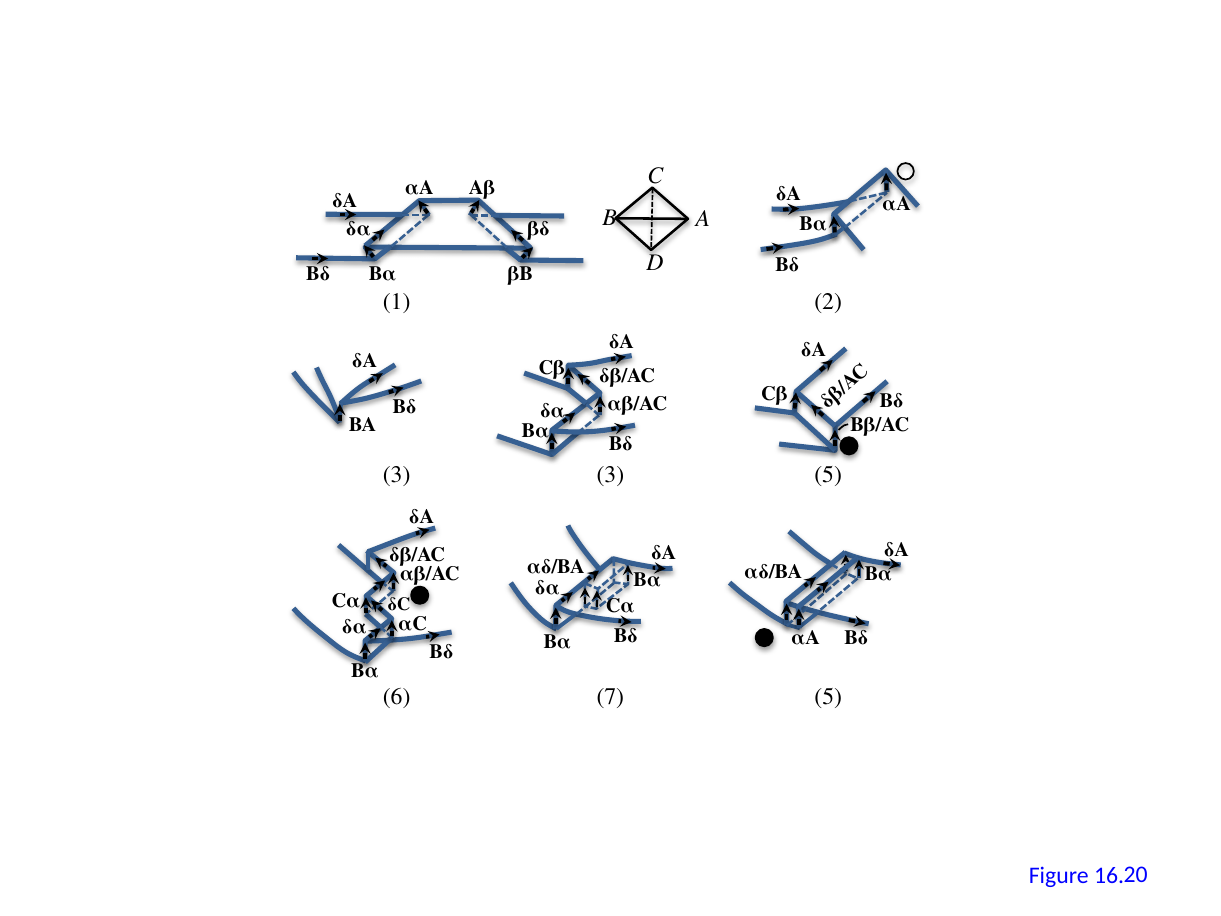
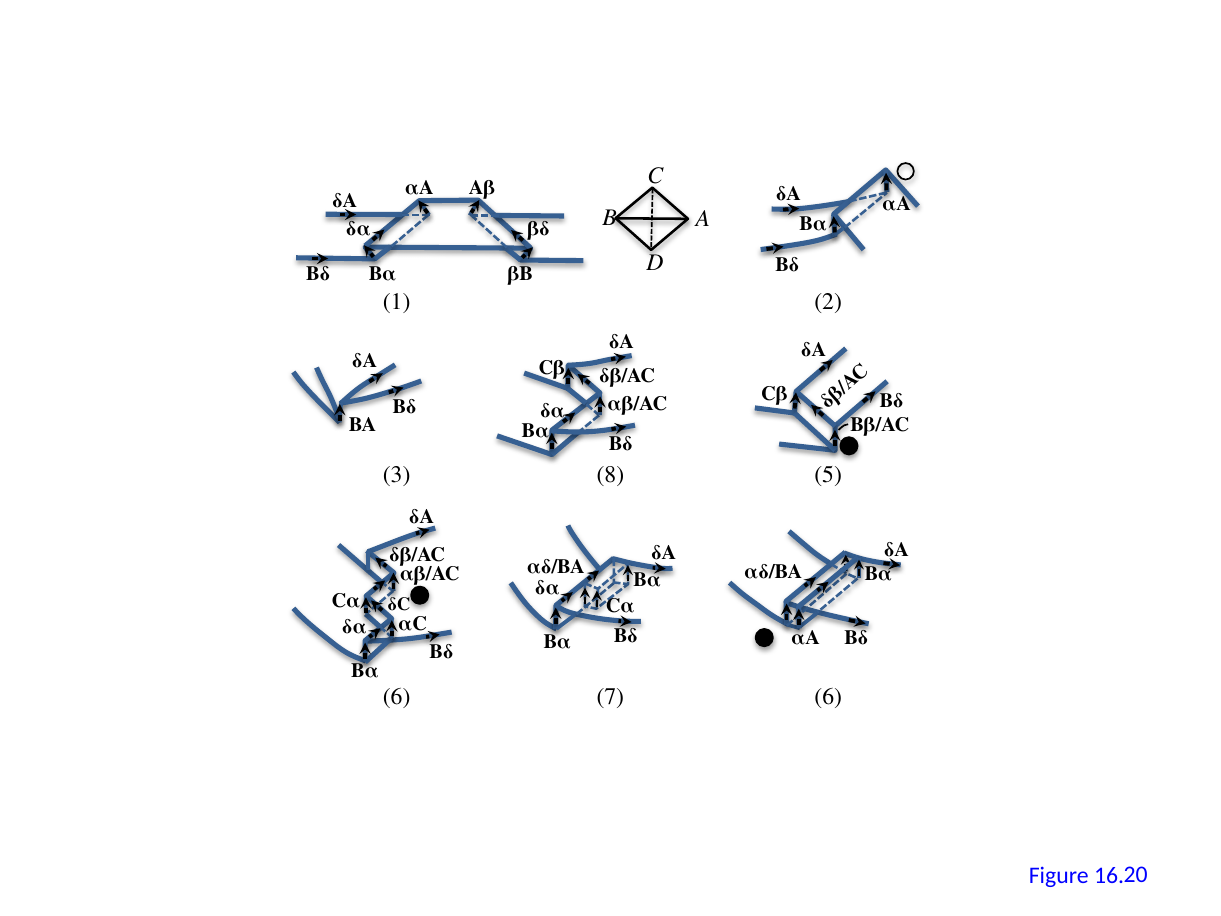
3 3: 3 -> 8
7 5: 5 -> 6
